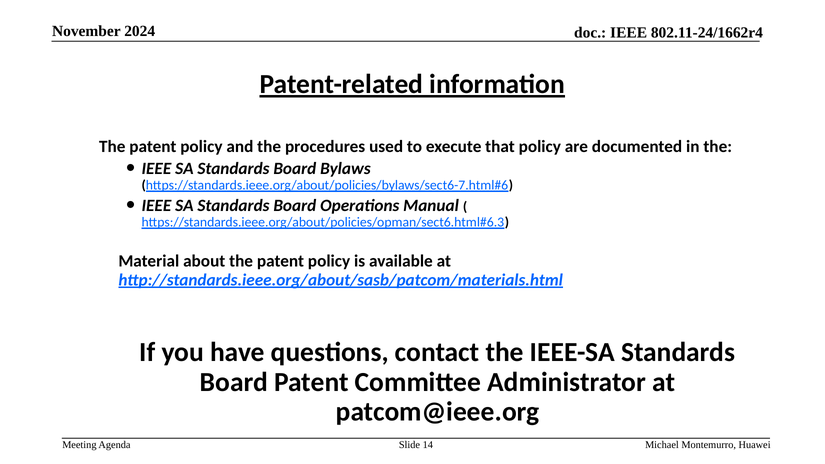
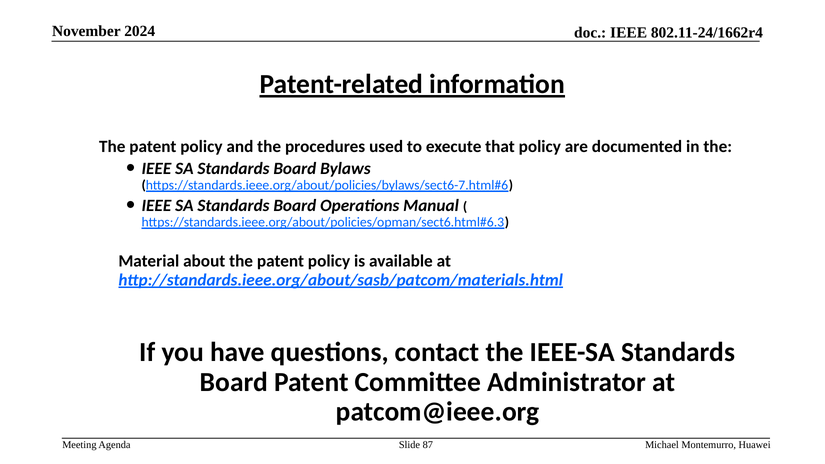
14: 14 -> 87
